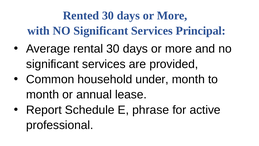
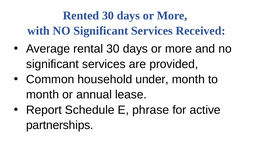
Principal: Principal -> Received
professional: professional -> partnerships
